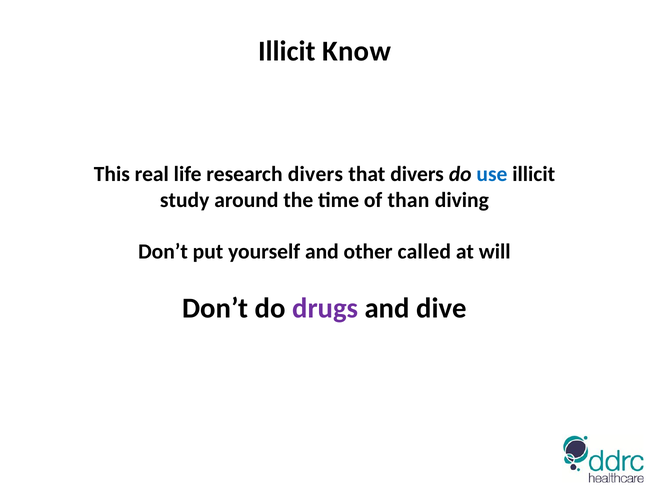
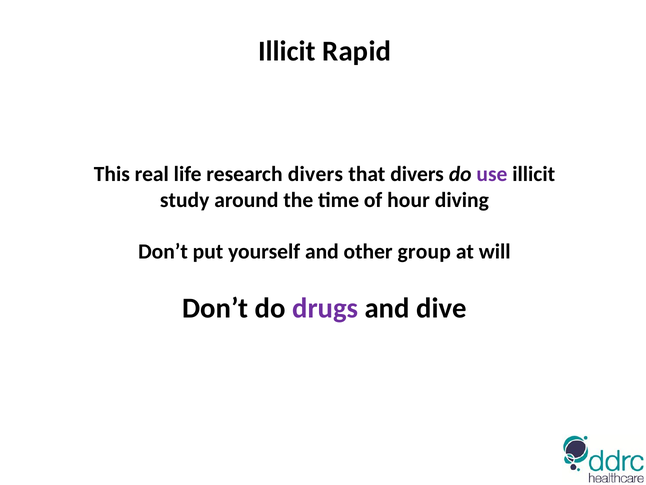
Know: Know -> Rapid
use colour: blue -> purple
than: than -> hour
called: called -> group
